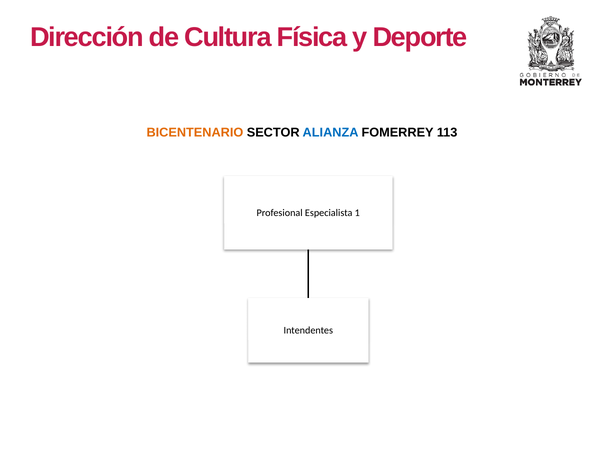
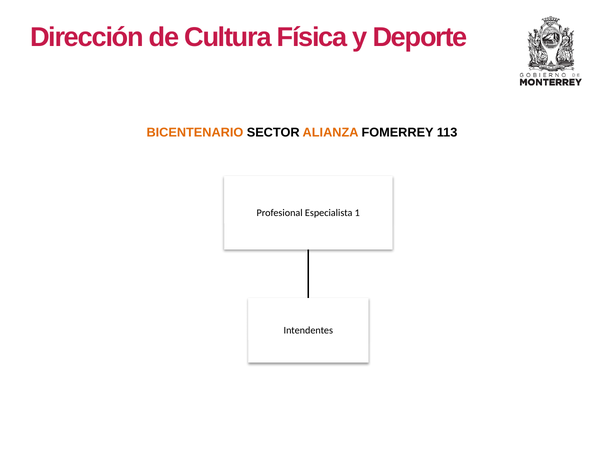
ALIANZA colour: blue -> orange
